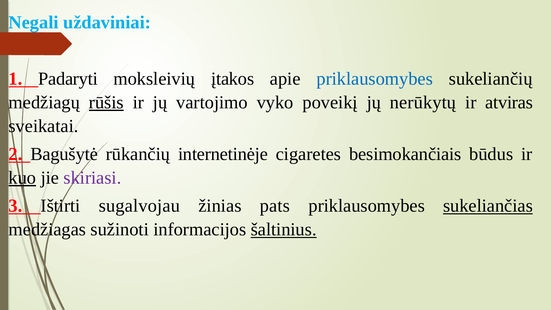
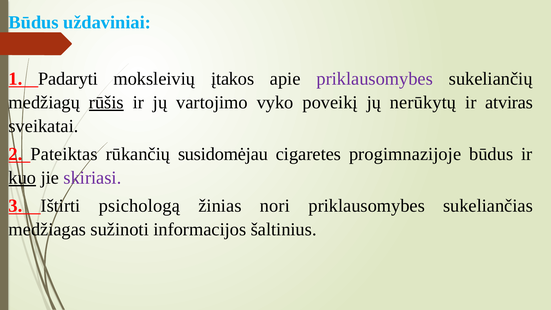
Negali at (34, 22): Negali -> Būdus
priklausomybes at (375, 79) colour: blue -> purple
Bagušytė: Bagušytė -> Pateiktas
internetinėje: internetinėje -> susidomėjau
besimokančiais: besimokančiais -> progimnazijoje
sugalvojau: sugalvojau -> psichologą
pats: pats -> nori
sukeliančias underline: present -> none
šaltinius underline: present -> none
